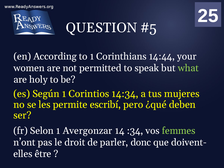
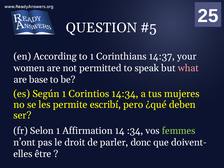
14:44: 14:44 -> 14:37
what colour: light green -> pink
holy: holy -> base
Avergonzar: Avergonzar -> Affirmation
